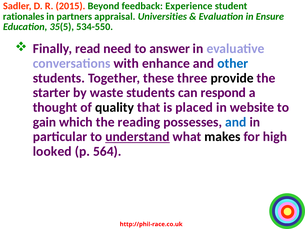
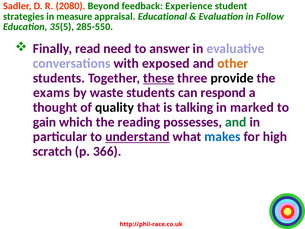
2015: 2015 -> 2080
rationales: rationales -> strategies
partners: partners -> measure
Universities: Universities -> Educational
Ensure: Ensure -> Follow
534-550: 534-550 -> 285-550
enhance: enhance -> exposed
other colour: blue -> orange
these underline: none -> present
starter: starter -> exams
placed: placed -> talking
website: website -> marked
and at (236, 122) colour: blue -> green
makes colour: black -> blue
looked: looked -> scratch
564: 564 -> 366
